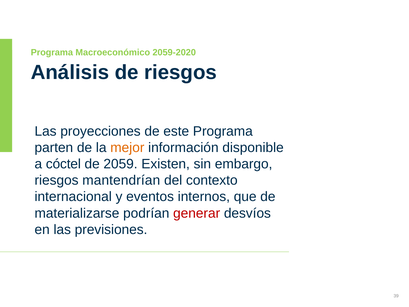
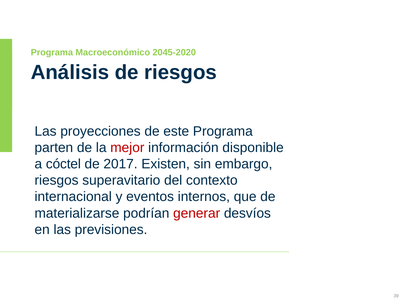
2059-2020: 2059-2020 -> 2045-2020
mejor colour: orange -> red
2059: 2059 -> 2017
mantendrían: mantendrían -> superavitario
